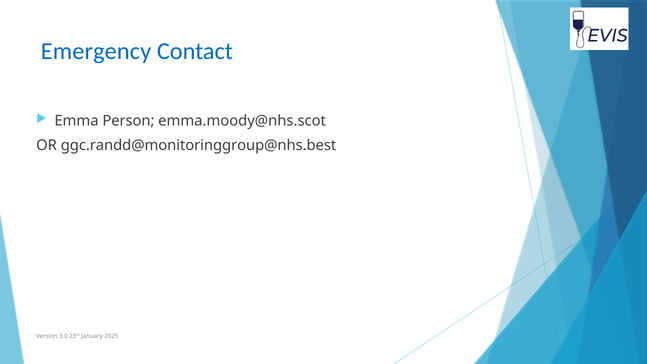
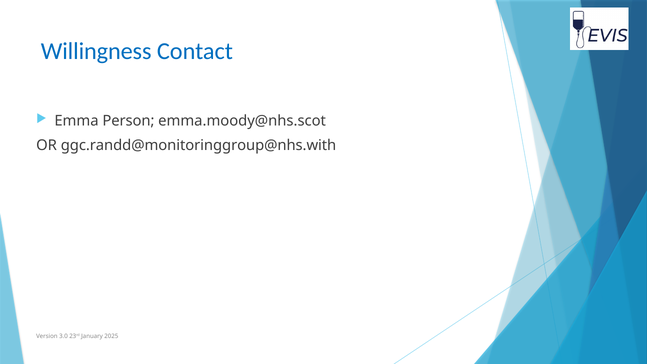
Emergency: Emergency -> Willingness
ggc.randd@monitoringgroup@nhs.best: ggc.randd@monitoringgroup@nhs.best -> ggc.randd@monitoringgroup@nhs.with
